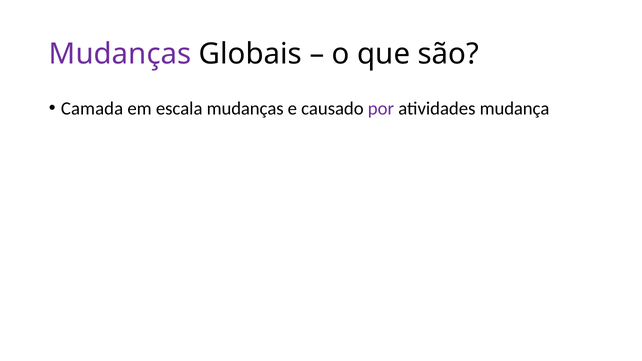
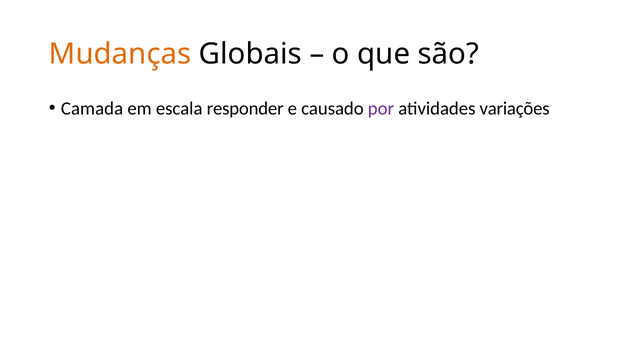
Mudanças at (120, 54) colour: purple -> orange
escala mudanças: mudanças -> responder
mudança: mudança -> variações
